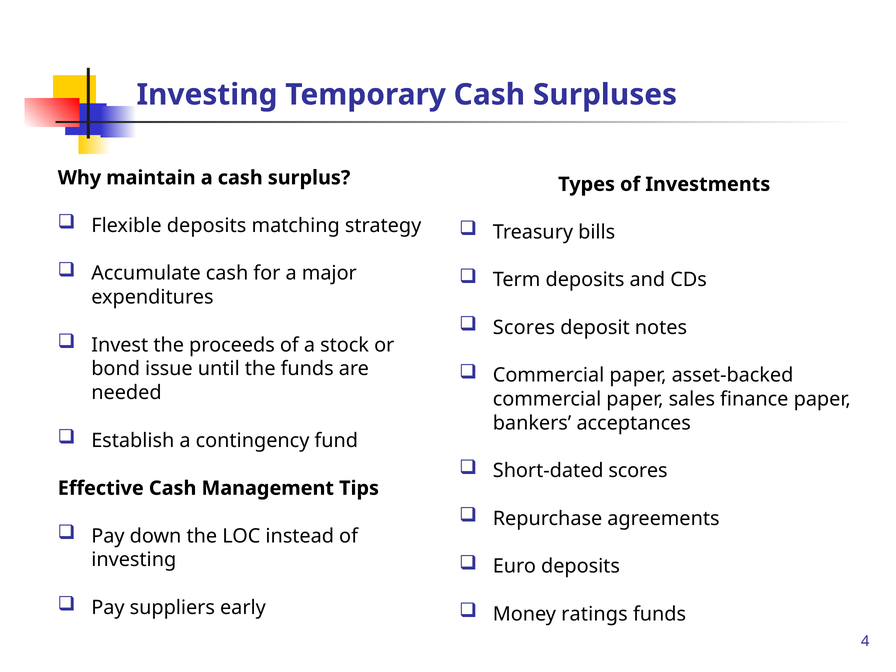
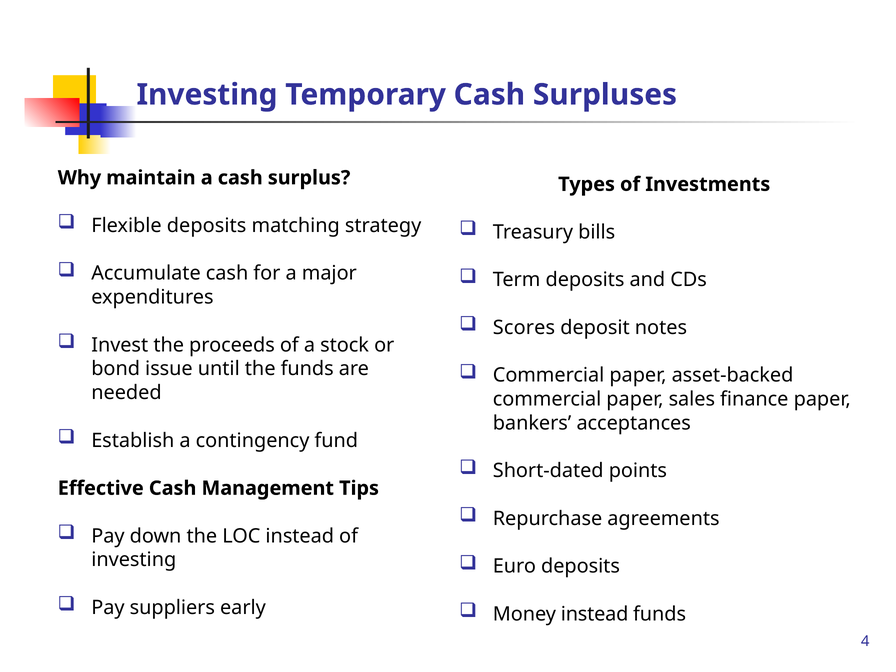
Short-dated scores: scores -> points
Money ratings: ratings -> instead
